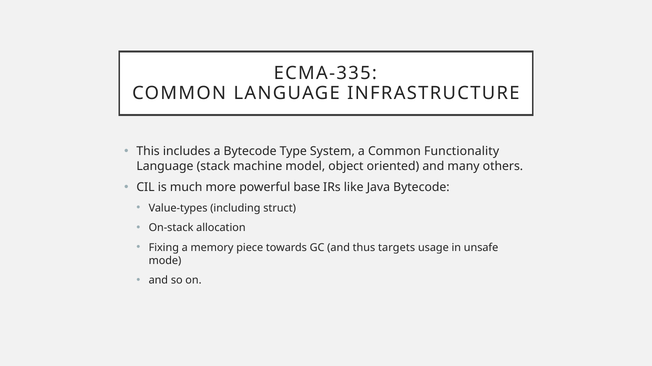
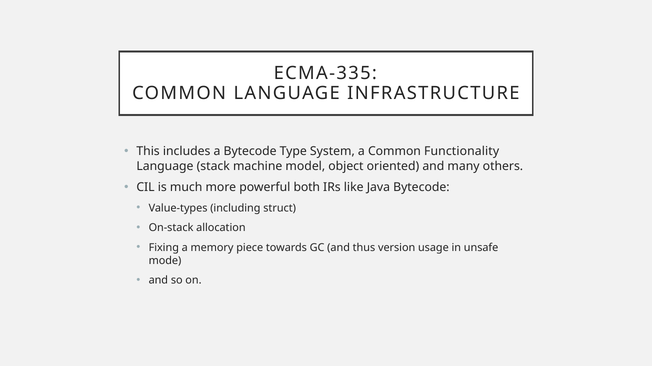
base: base -> both
targets: targets -> version
